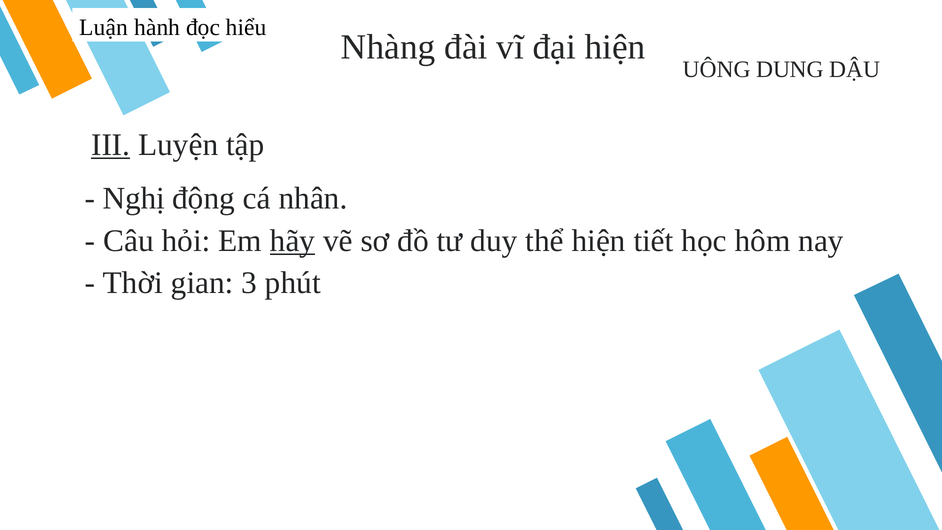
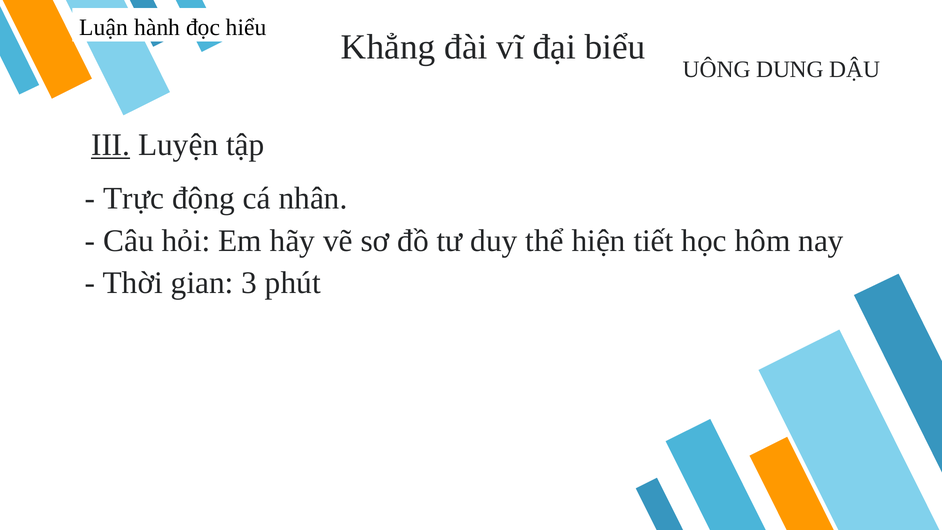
Nhàng: Nhàng -> Khẳng
đại hiện: hiện -> biểu
Nghị: Nghị -> Trực
hãy underline: present -> none
